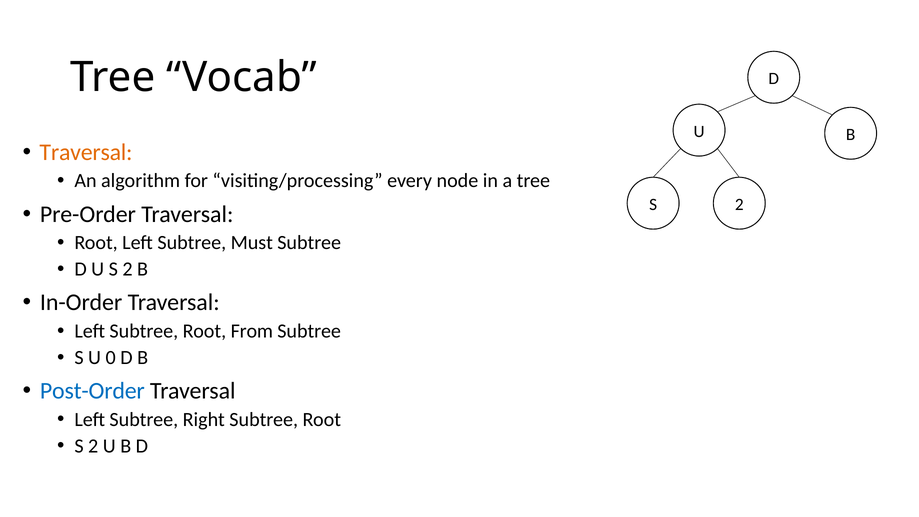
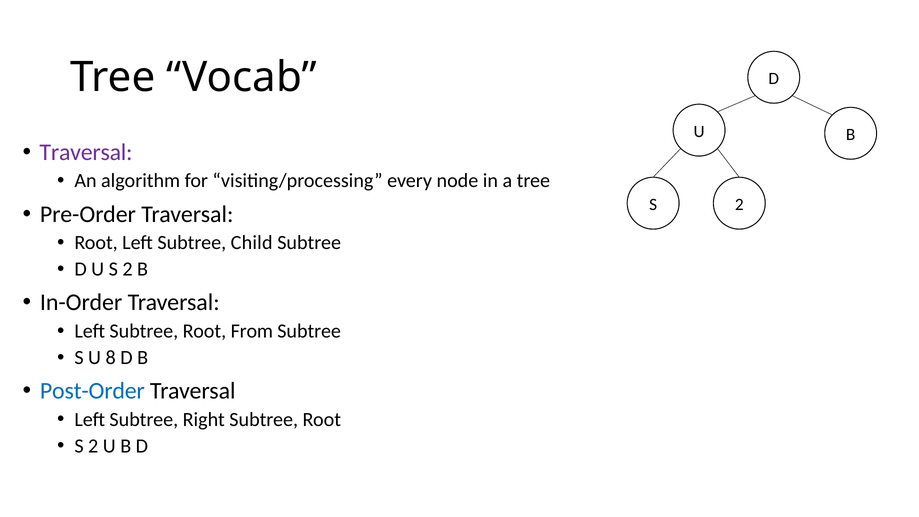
Traversal at (86, 152) colour: orange -> purple
Must: Must -> Child
0: 0 -> 8
